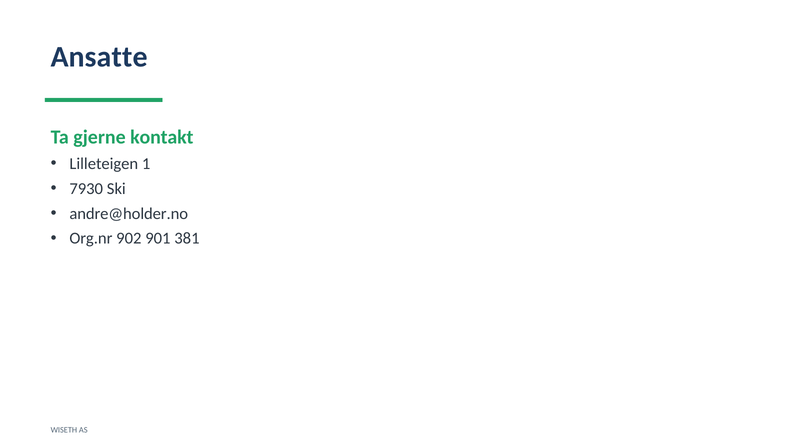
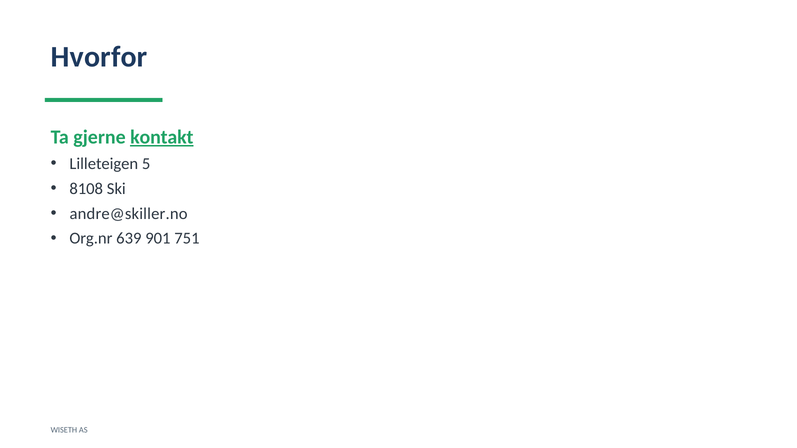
Ansatte: Ansatte -> Hvorfor
kontakt underline: none -> present
1: 1 -> 5
7930: 7930 -> 8108
andre@holder.no: andre@holder.no -> andre@skiller.no
902: 902 -> 639
381: 381 -> 751
